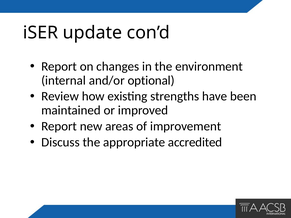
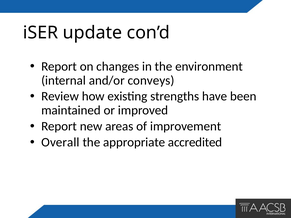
optional: optional -> conveys
Discuss: Discuss -> Overall
